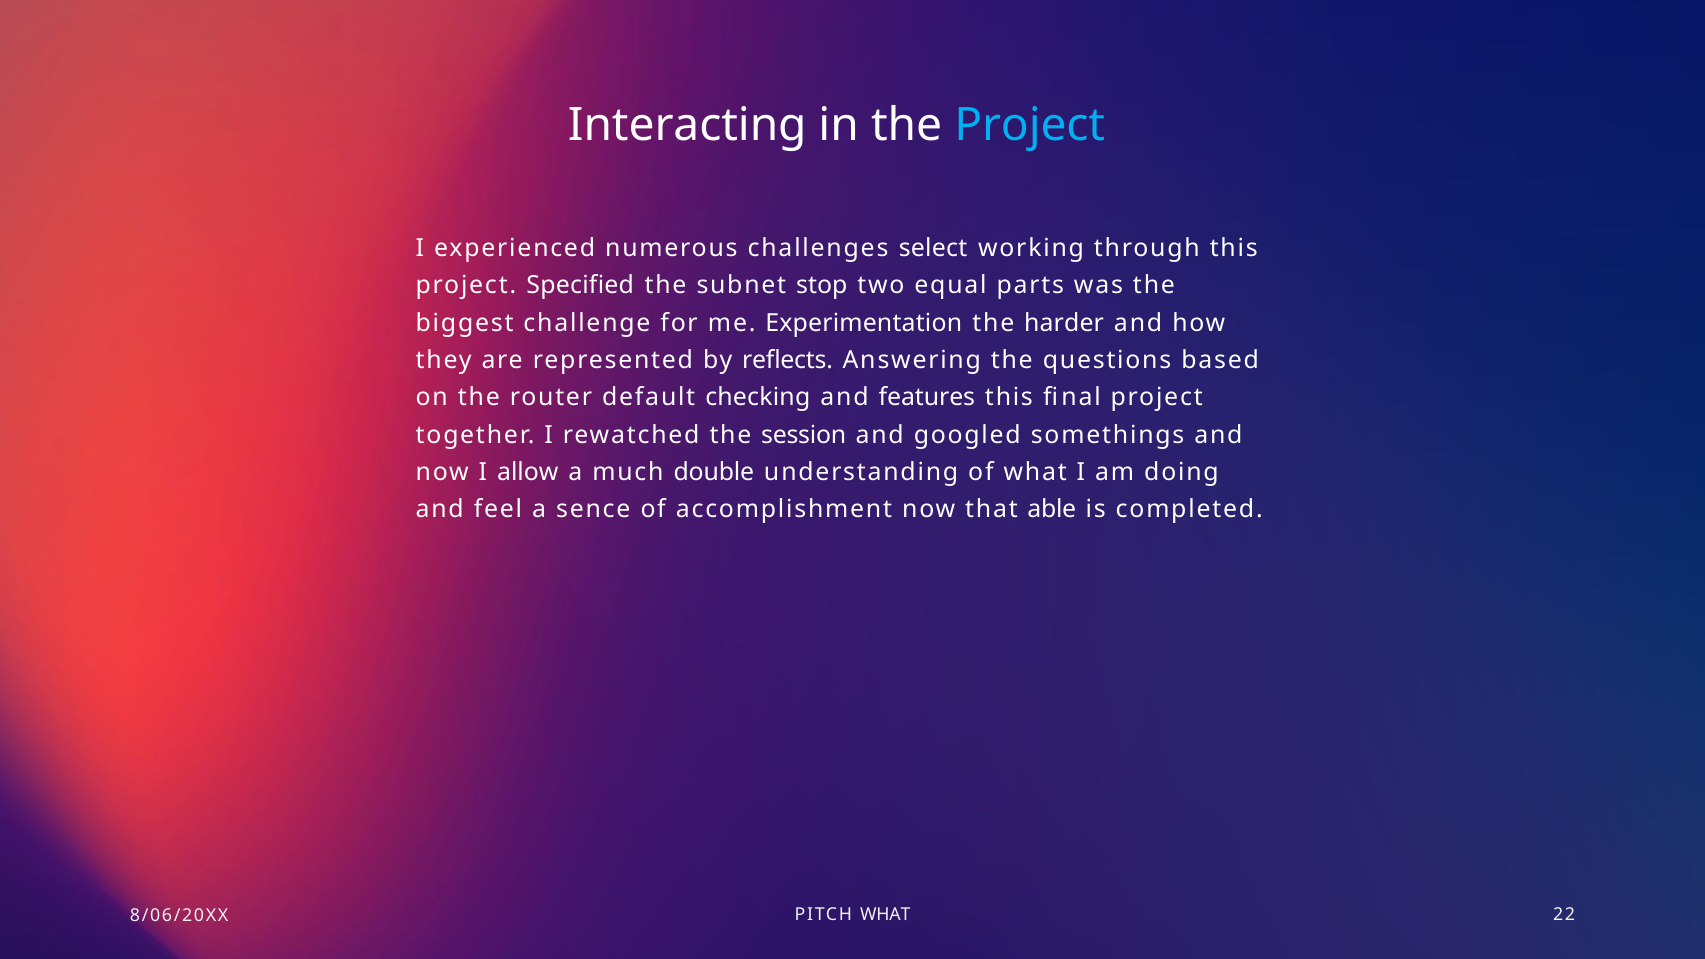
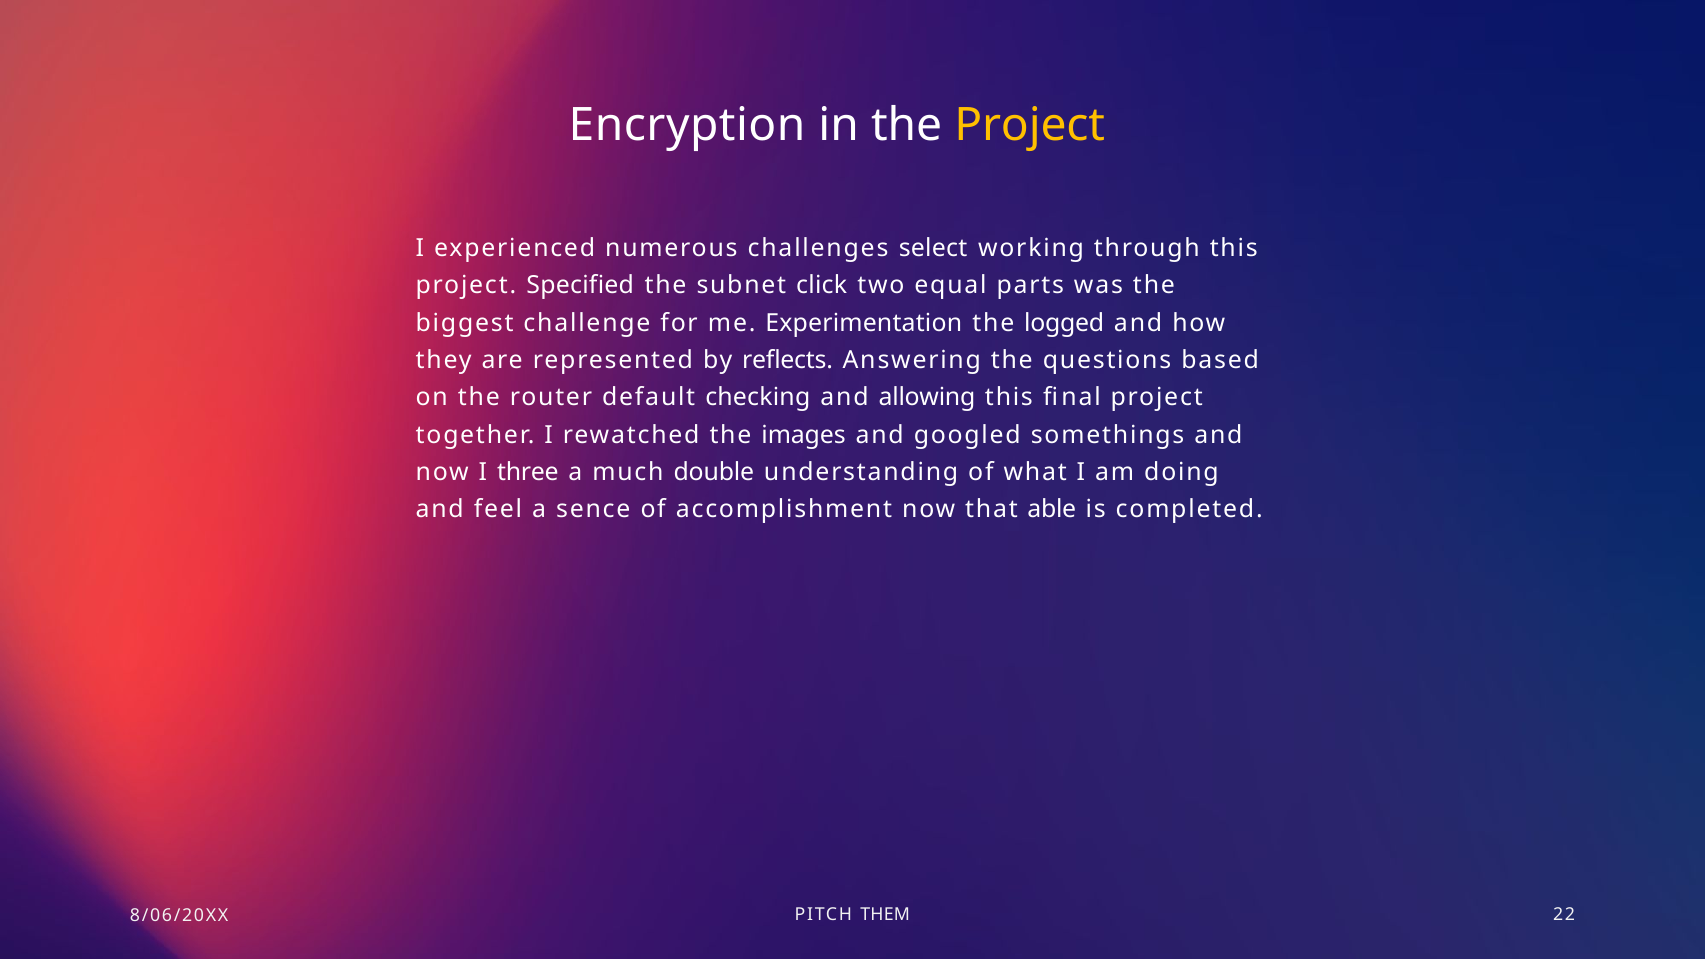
Interacting: Interacting -> Encryption
Project at (1030, 125) colour: light blue -> yellow
stop: stop -> click
harder: harder -> logged
features: features -> allowing
session: session -> images
allow: allow -> three
PITCH WHAT: WHAT -> THEM
